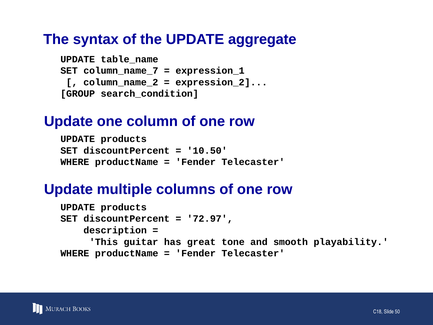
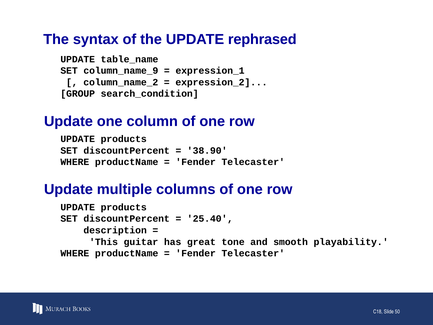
aggregate: aggregate -> rephrased
column_name_7: column_name_7 -> column_name_9
10.50: 10.50 -> 38.90
72.97: 72.97 -> 25.40
